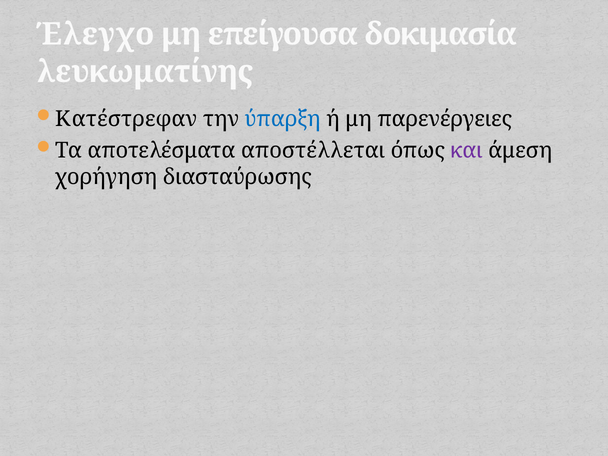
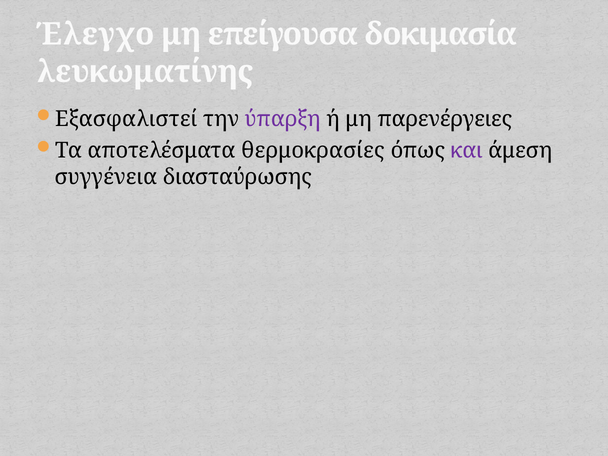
Κατέστρεφαν: Κατέστρεφαν -> Εξασφαλιστεί
ύπαρξη colour: blue -> purple
αποστέλλεται: αποστέλλεται -> θερμοκρασίες
χορήγηση: χορήγηση -> συγγένεια
